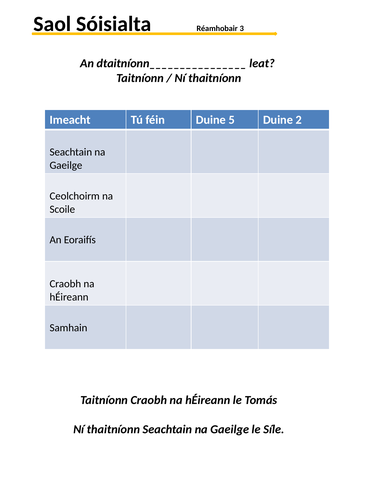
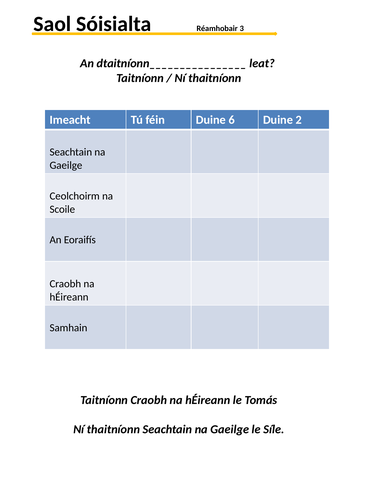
5: 5 -> 6
